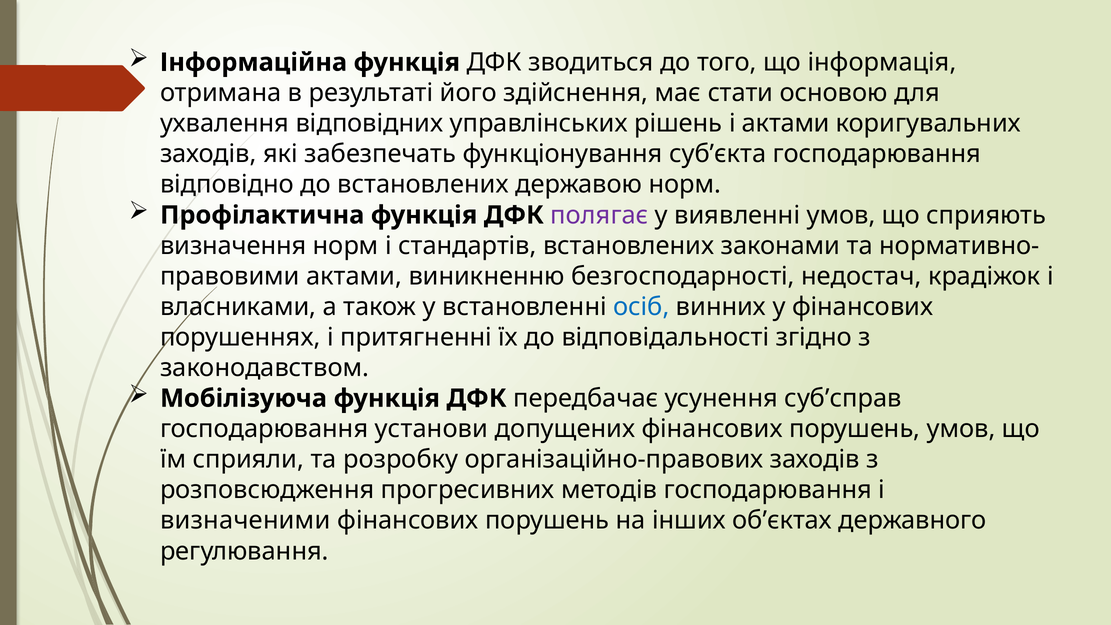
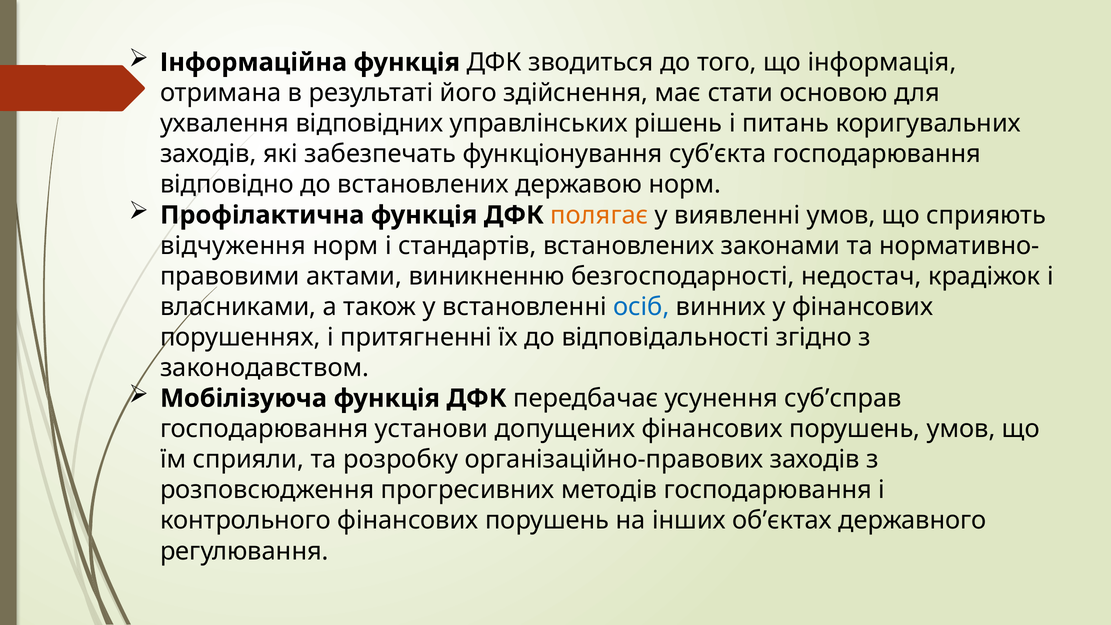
і актами: актами -> питань
полягає colour: purple -> orange
визначення: визначення -> відчуження
визначеними: визначеними -> контрольного
